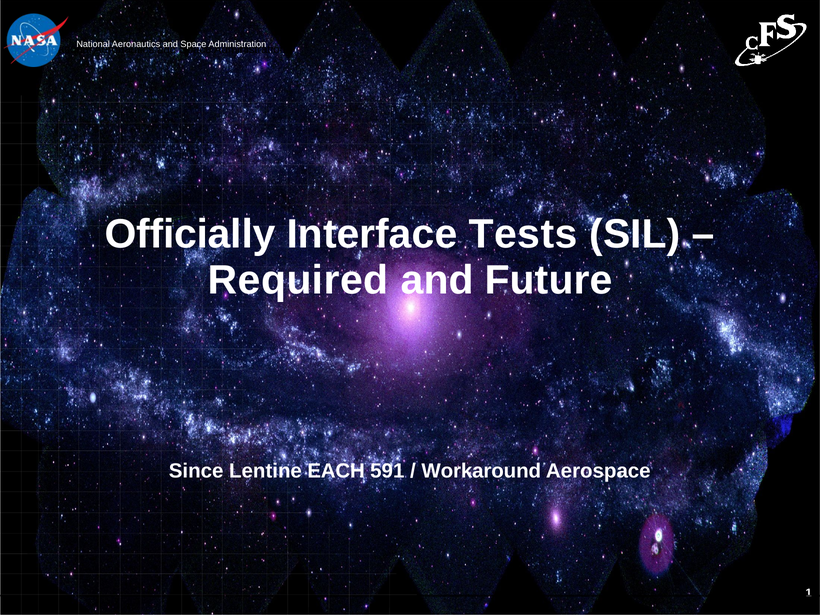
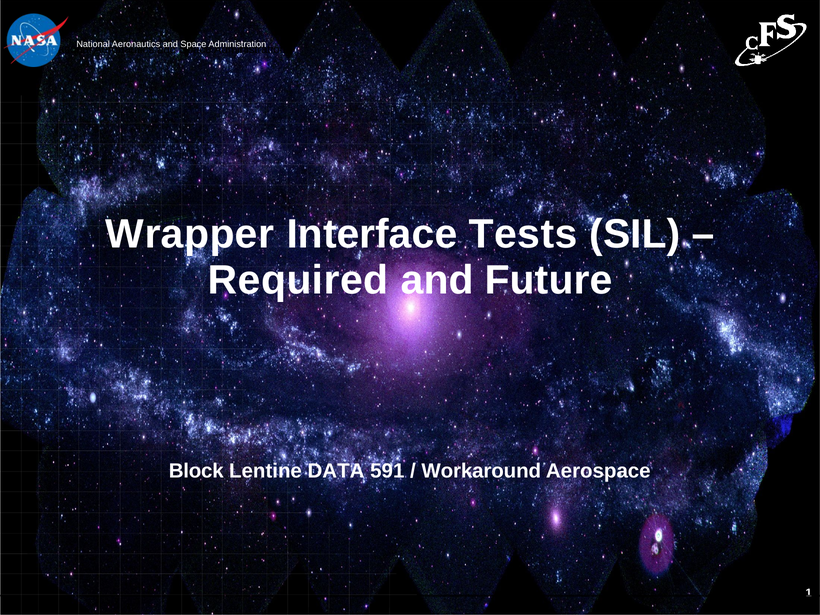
Officially: Officially -> Wrapper
Since: Since -> Block
EACH: EACH -> DATA
